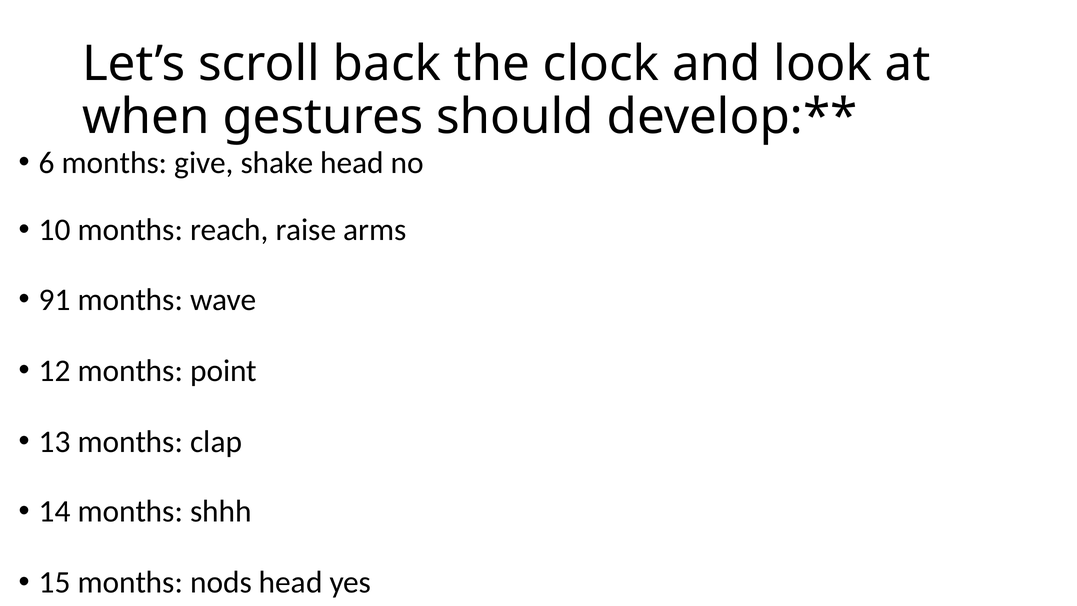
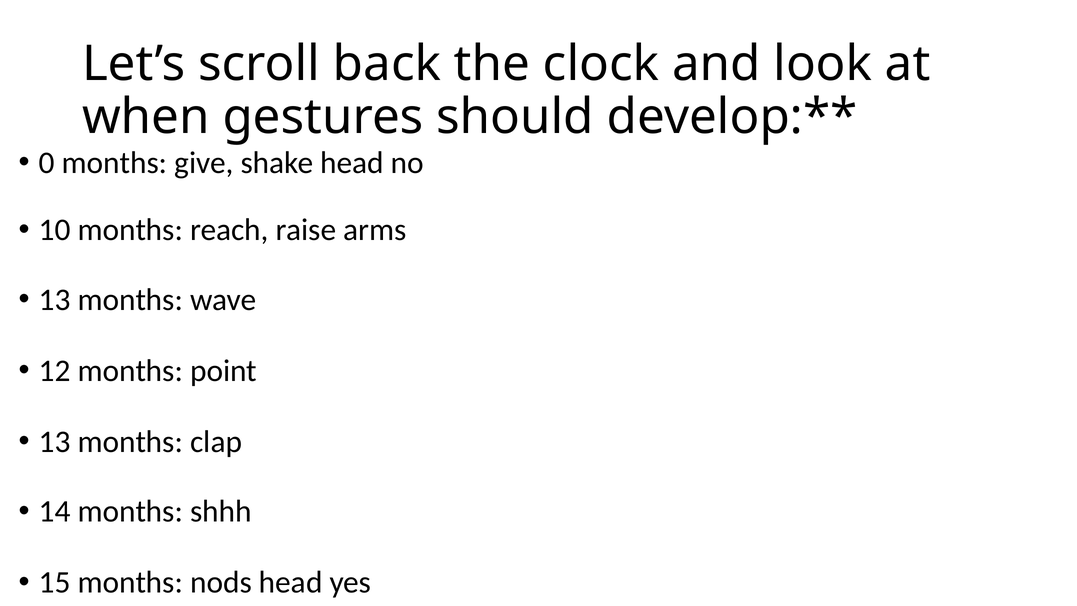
6: 6 -> 0
91 at (55, 300): 91 -> 13
